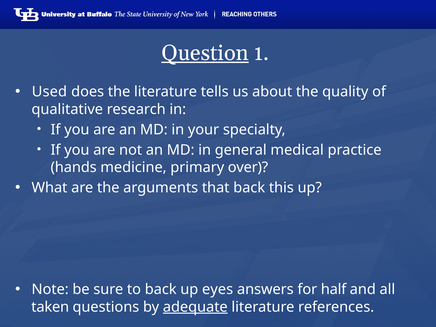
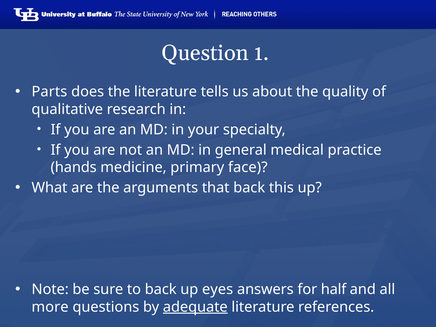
Question underline: present -> none
Used: Used -> Parts
over: over -> face
taken: taken -> more
